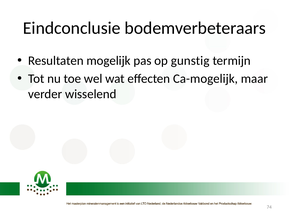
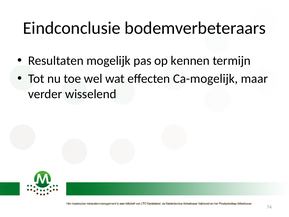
gunstig: gunstig -> kennen
